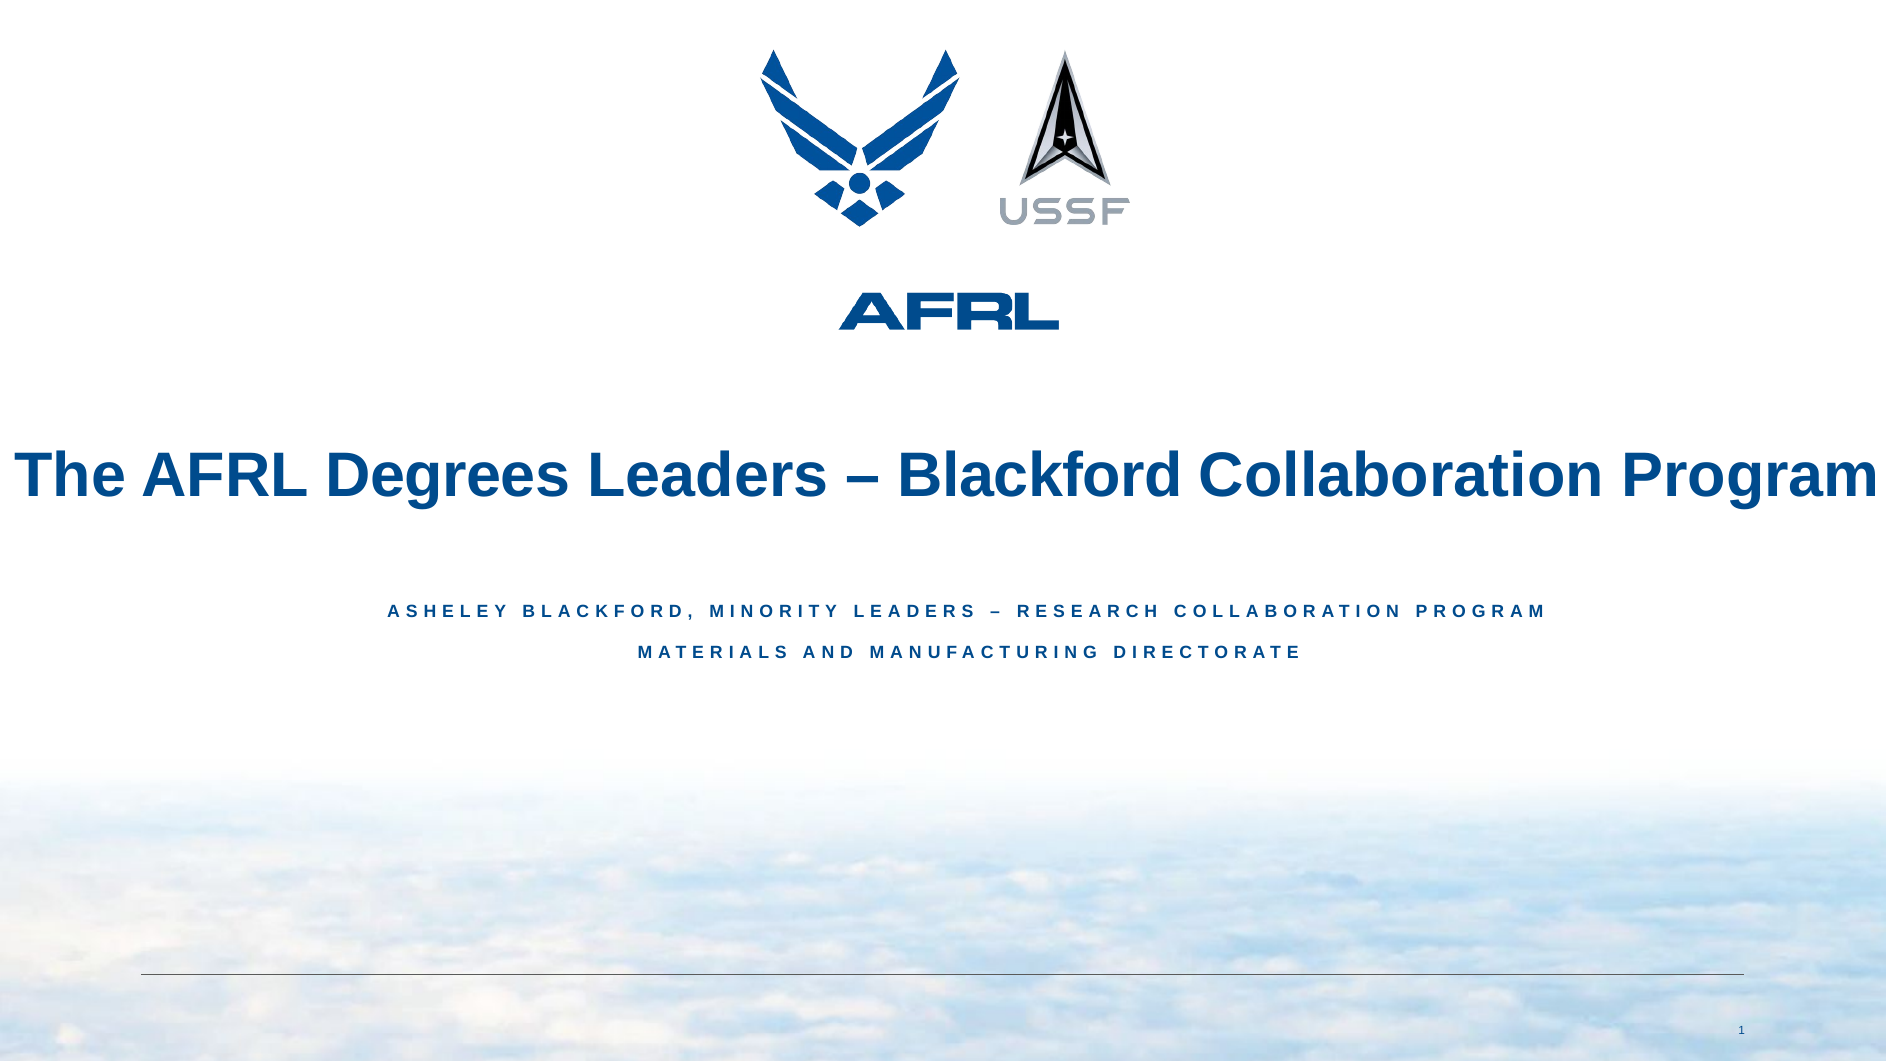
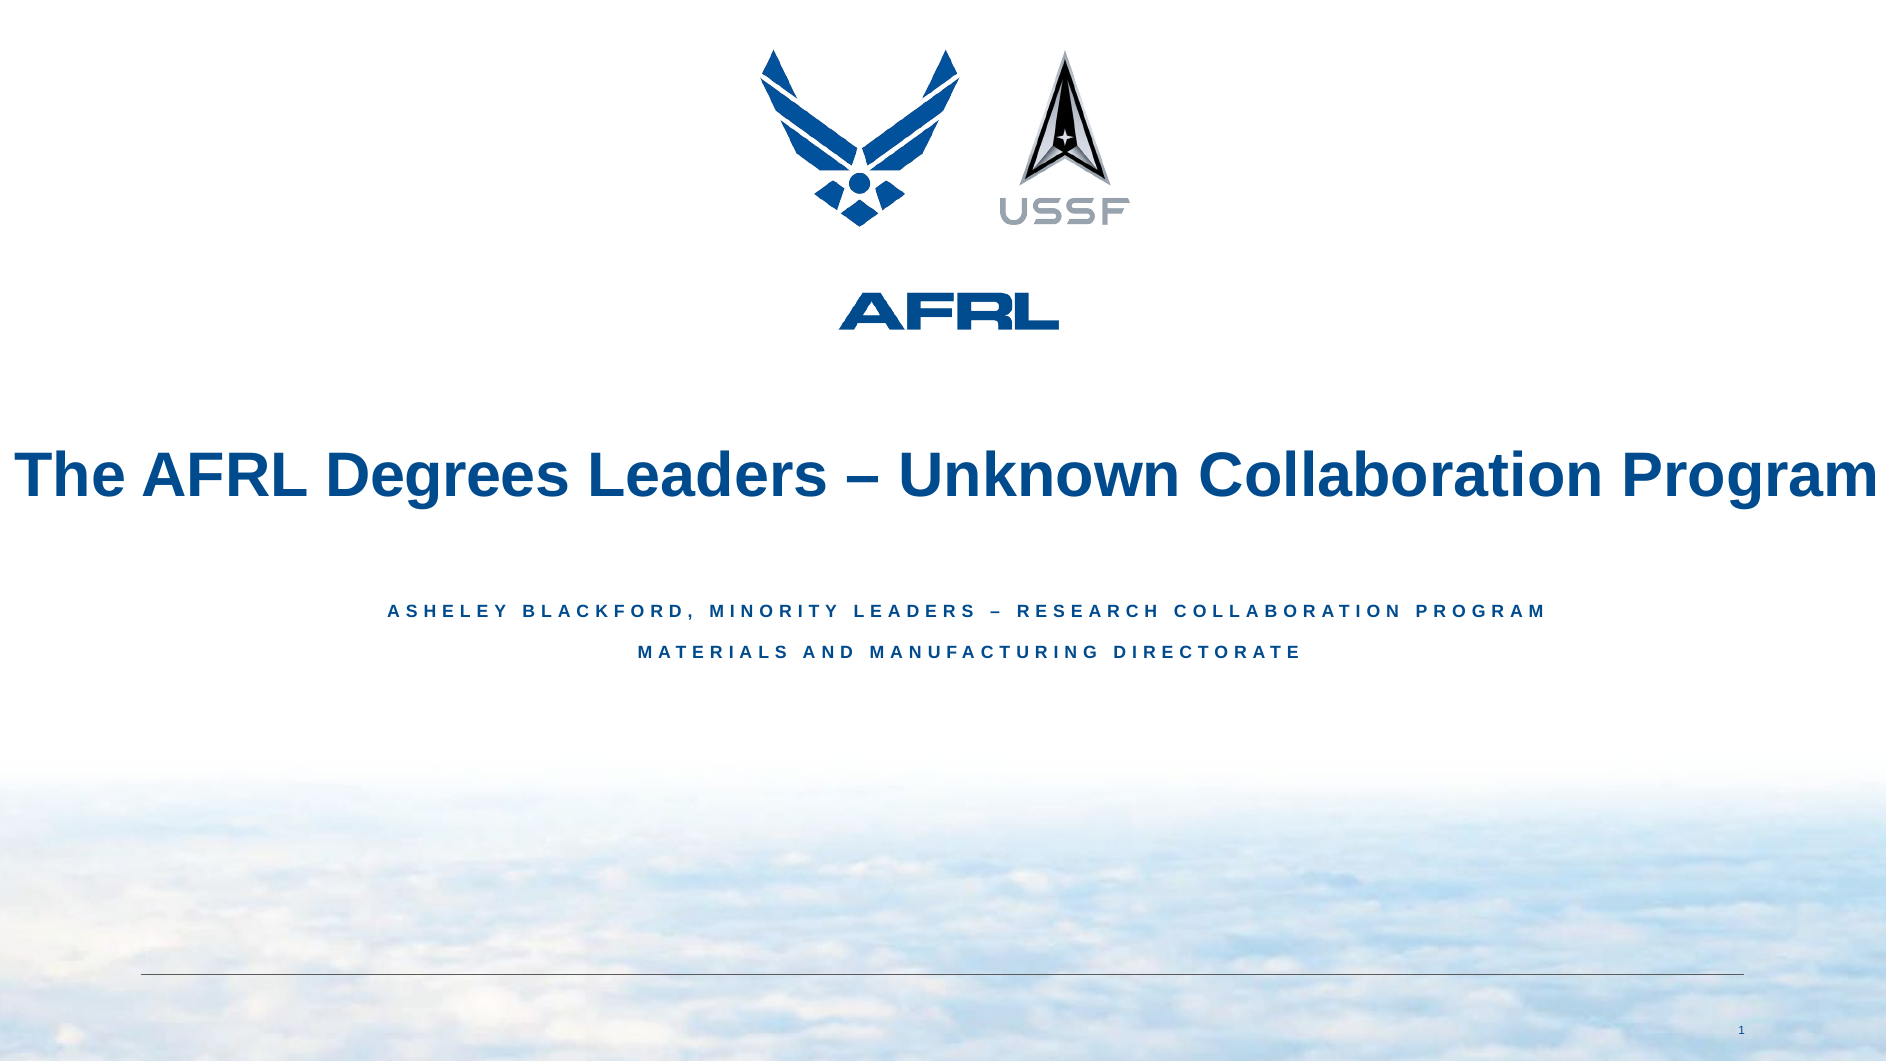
Blackford: Blackford -> Unknown
